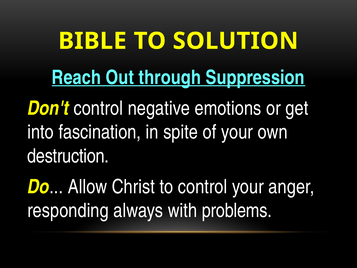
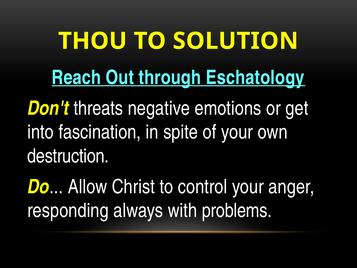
BIBLE: BIBLE -> THOU
Suppression: Suppression -> Eschatology
Don't control: control -> threats
